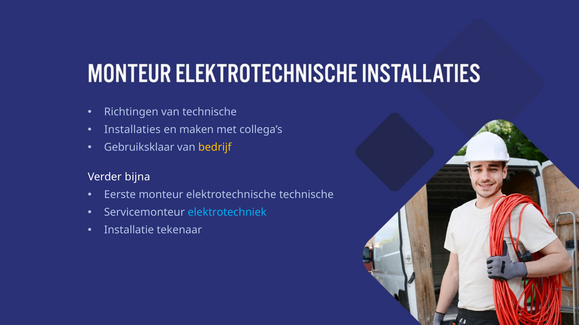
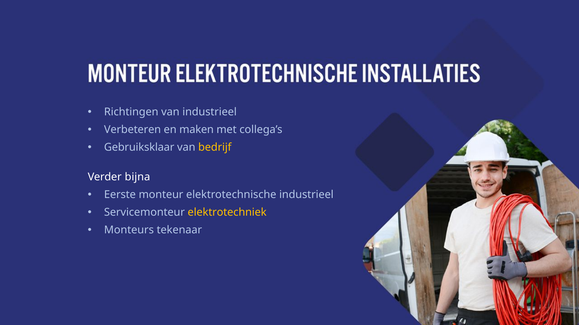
van technische: technische -> industrieel
Installaties: Installaties -> Verbeteren
elektrotechnische technische: technische -> industrieel
elektrotechniek colour: light blue -> yellow
Installatie: Installatie -> Monteurs
